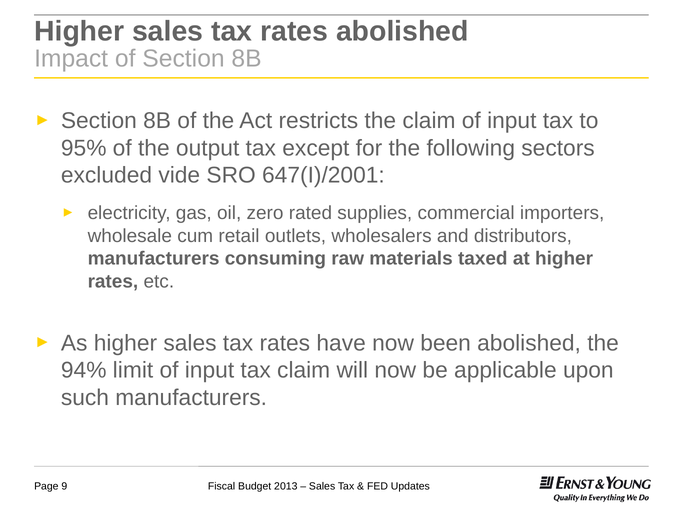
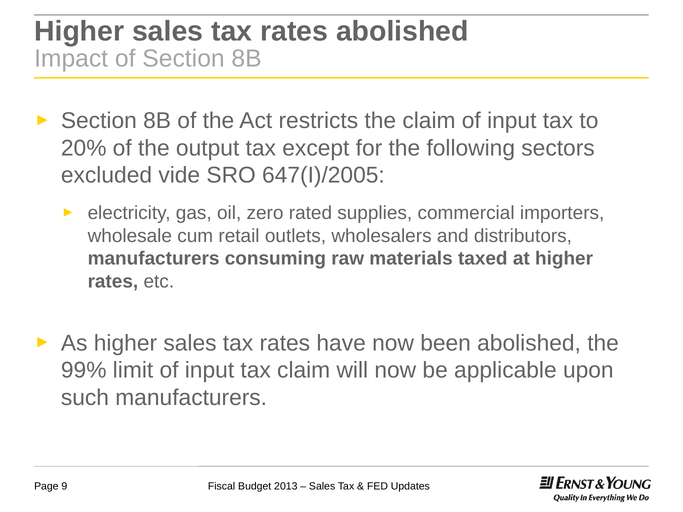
95%: 95% -> 20%
647(I)/2001: 647(I)/2001 -> 647(I)/2005
94%: 94% -> 99%
